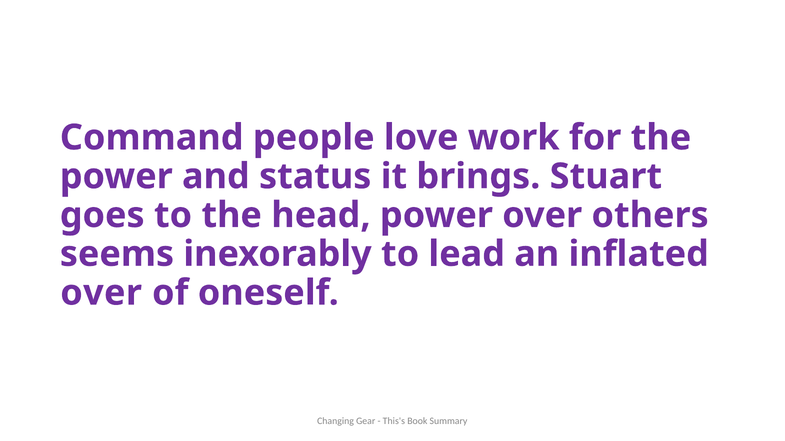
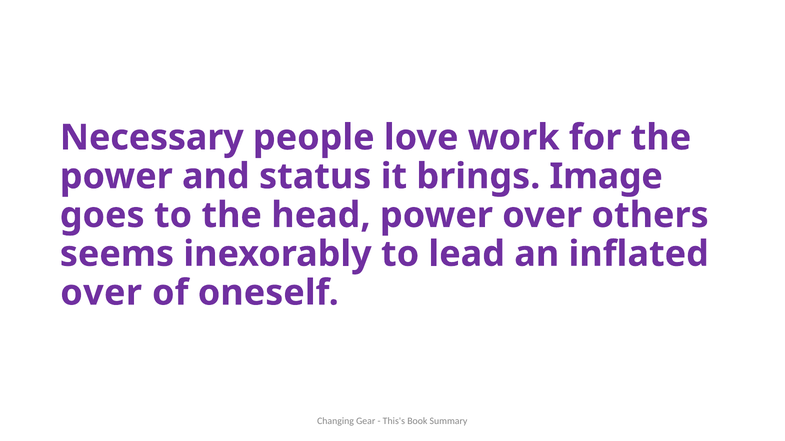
Command: Command -> Necessary
Stuart: Stuart -> Image
